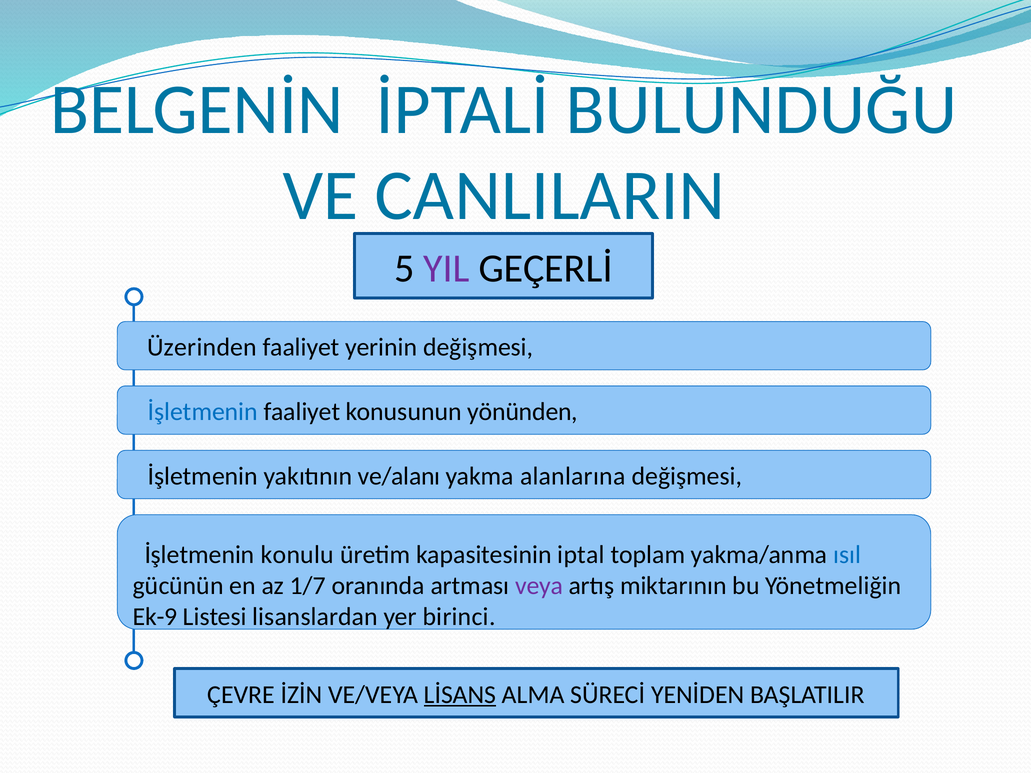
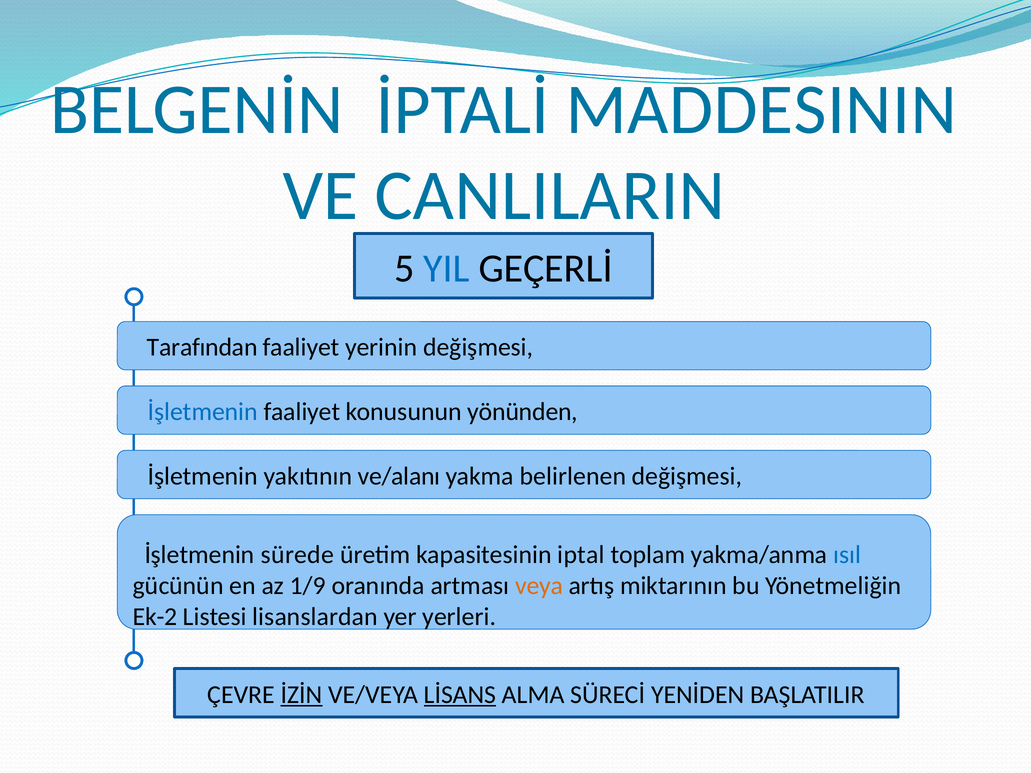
BULUNDUĞU: BULUNDUĞU -> MADDESININ
YIL colour: purple -> blue
Üzerinden: Üzerinden -> Tarafından
alanlarına: alanlarına -> belirlenen
konulu: konulu -> sürede
1/7: 1/7 -> 1/9
veya colour: purple -> orange
Ek-9: Ek-9 -> Ek-2
birinci: birinci -> yerleri
İZİN underline: none -> present
